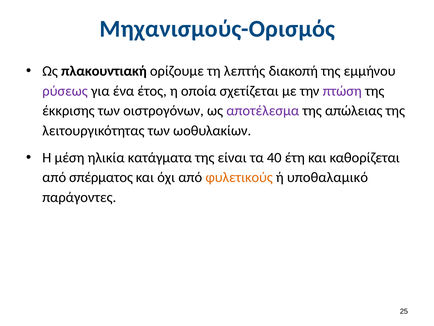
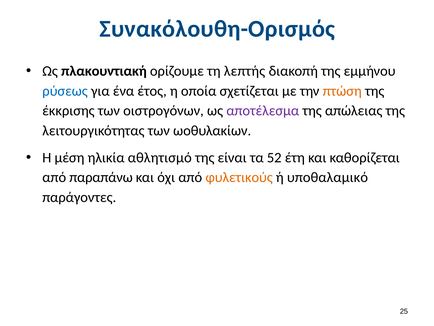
Μηχανισμούς-Ορισμός: Μηχανισμούς-Ορισμός -> Συνακόλουθη-Ορισμός
ρύσεως colour: purple -> blue
πτώση colour: purple -> orange
κατάγματα: κατάγματα -> αθλητισμό
40: 40 -> 52
σπέρματος: σπέρματος -> παραπάνω
